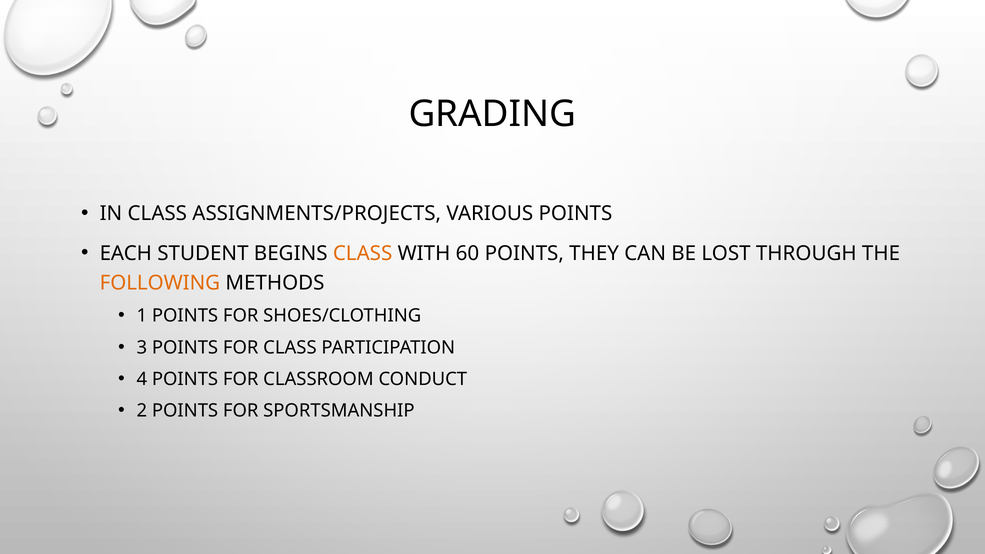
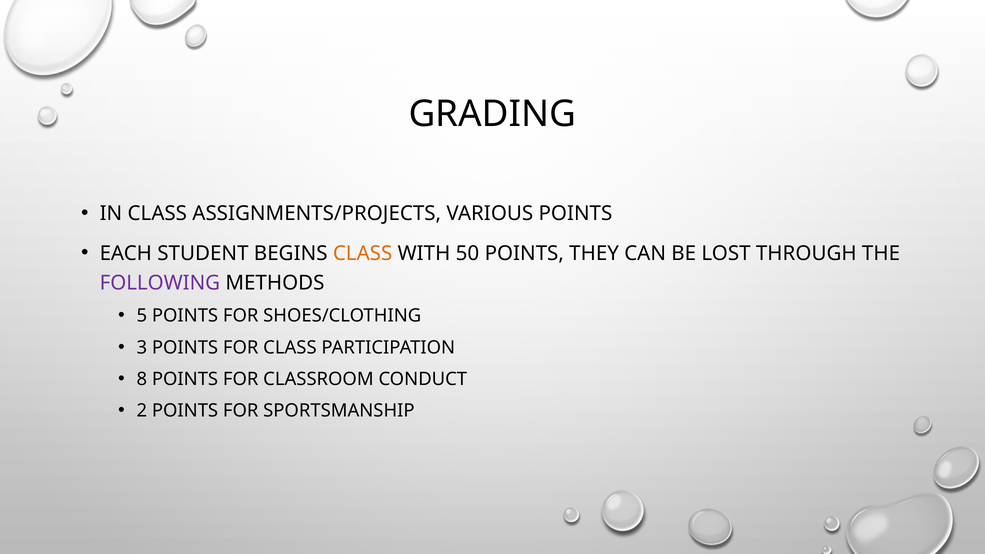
60: 60 -> 50
FOLLOWING colour: orange -> purple
1: 1 -> 5
4: 4 -> 8
